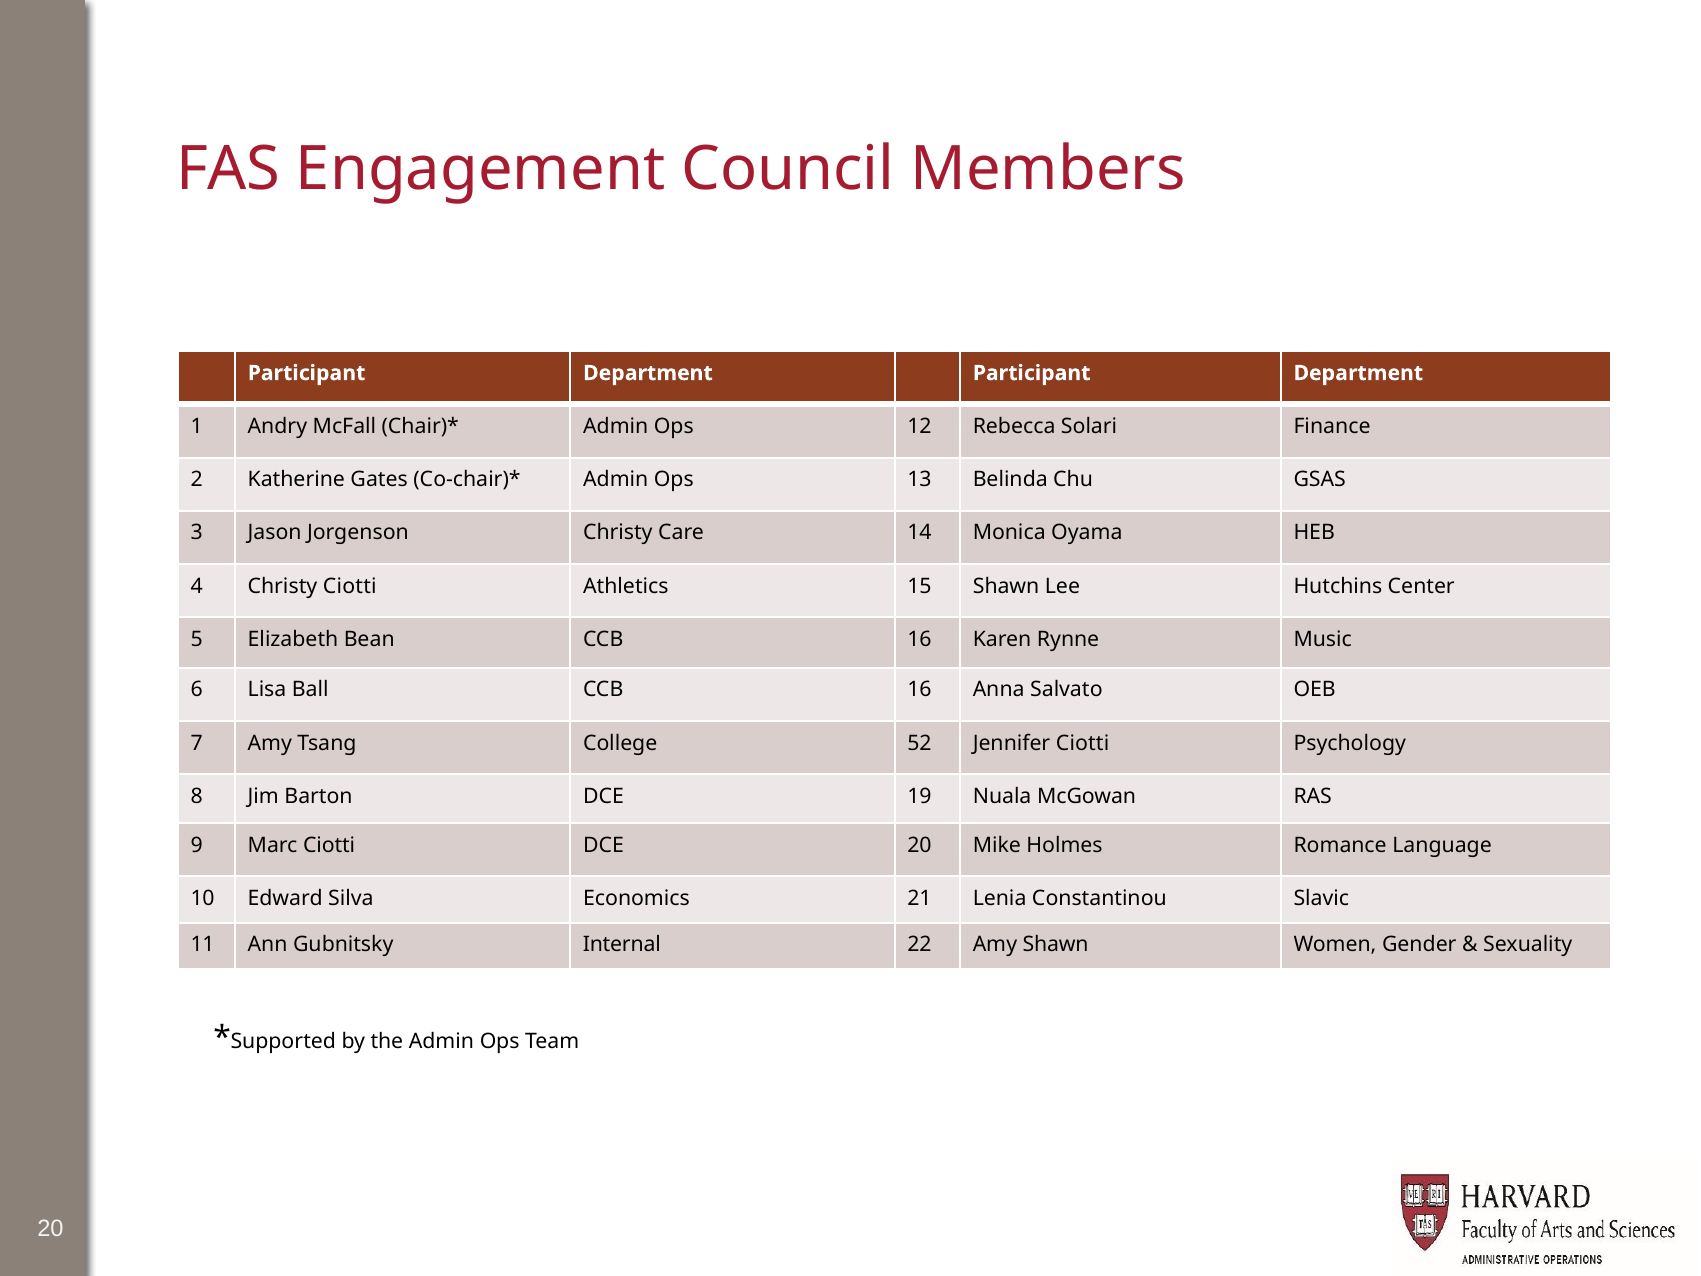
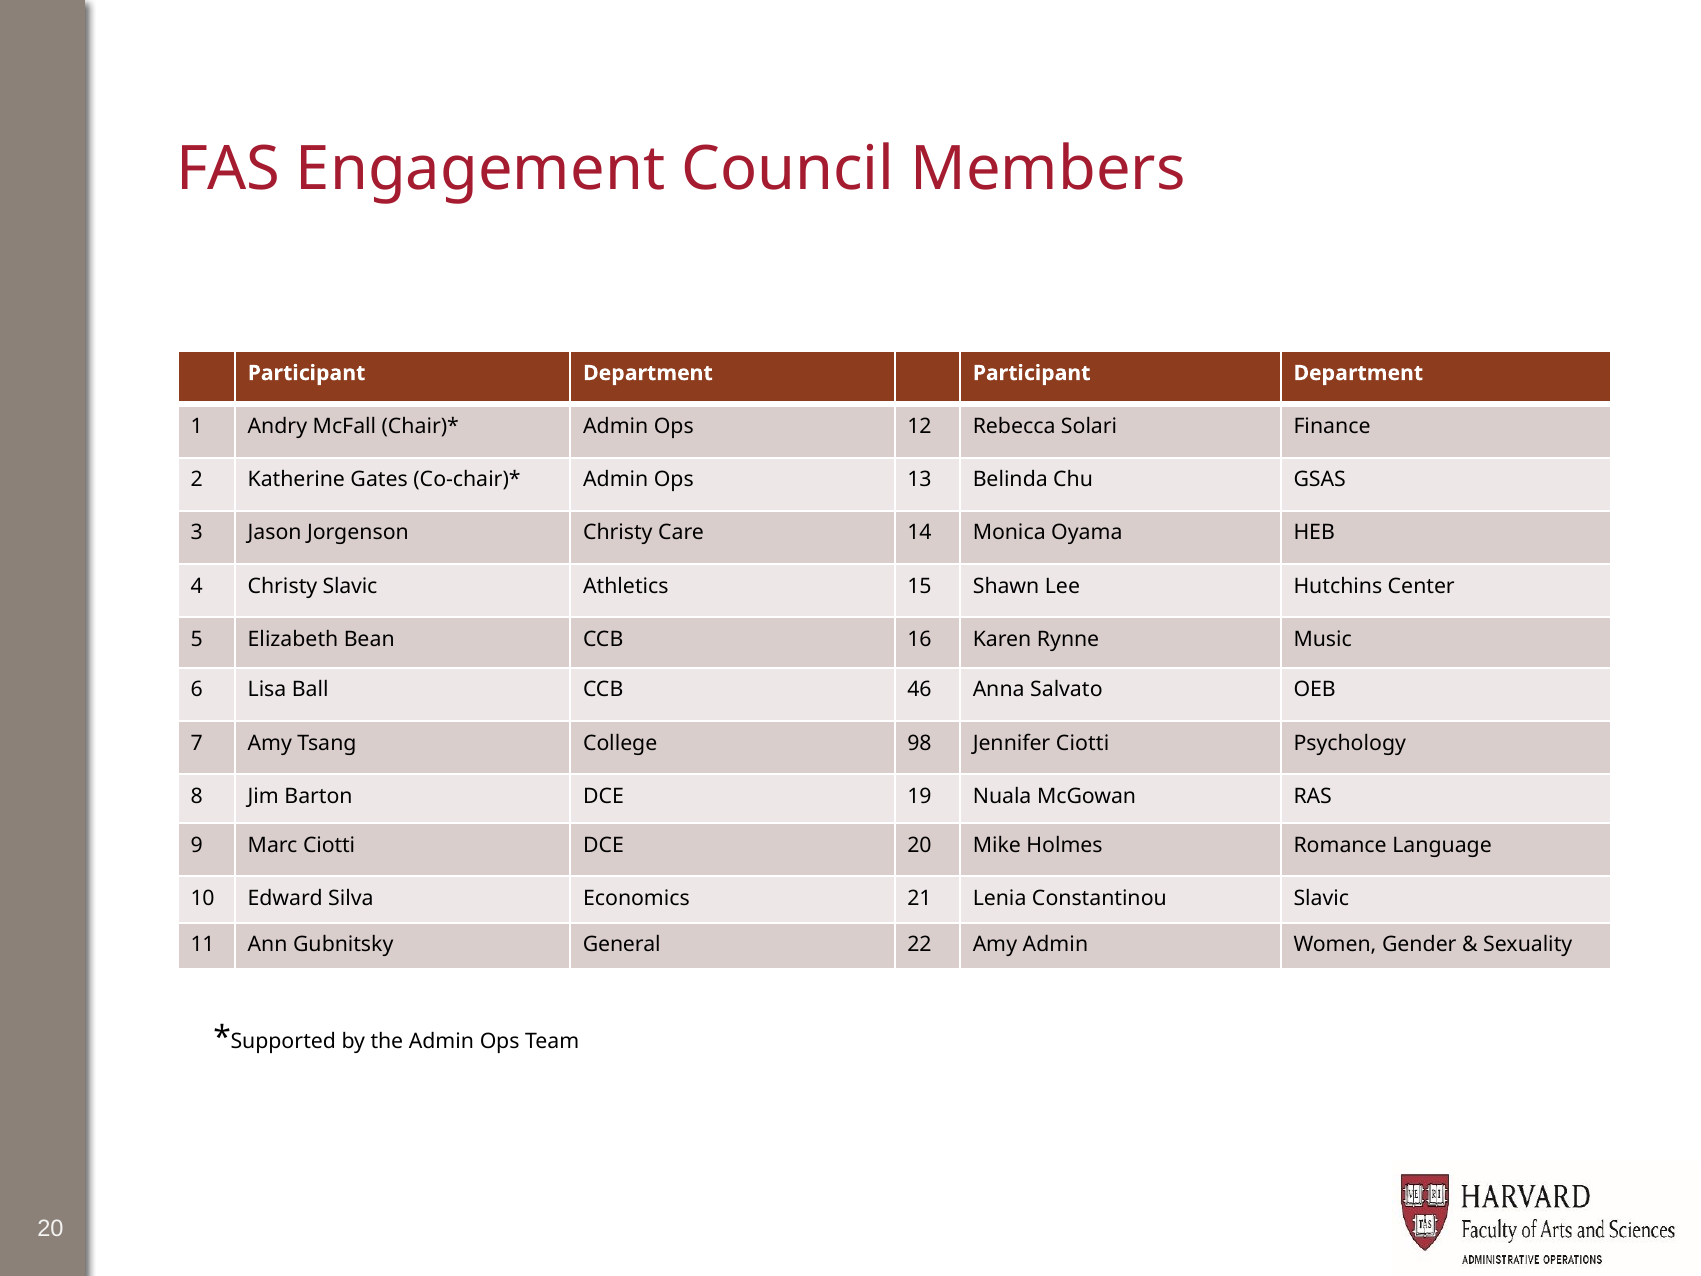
Christy Ciotti: Ciotti -> Slavic
Ball CCB 16: 16 -> 46
52: 52 -> 98
Internal: Internal -> General
Amy Shawn: Shawn -> Admin
